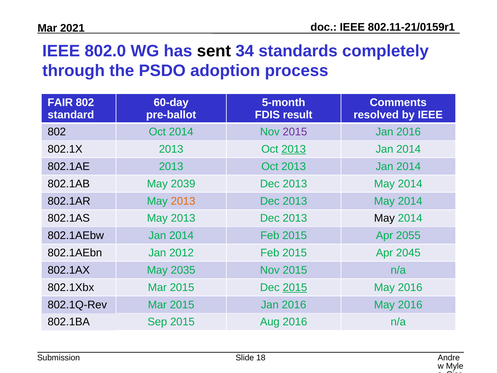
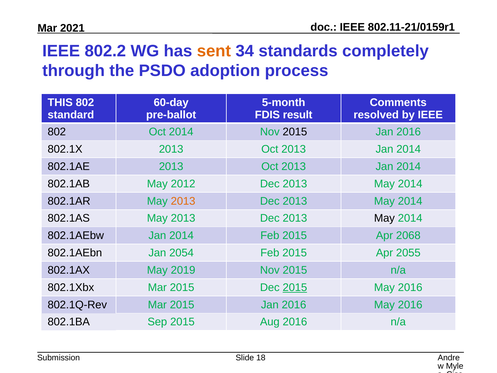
802.0: 802.0 -> 802.2
sent colour: black -> orange
FAIR: FAIR -> THIS
2015 at (295, 132) colour: purple -> black
2013 at (294, 149) underline: present -> none
2039: 2039 -> 2012
2055: 2055 -> 2068
2012: 2012 -> 2054
2045: 2045 -> 2055
2035: 2035 -> 2019
